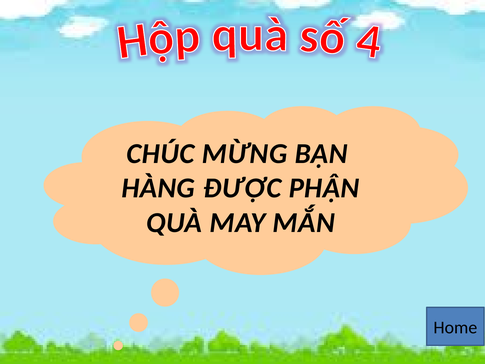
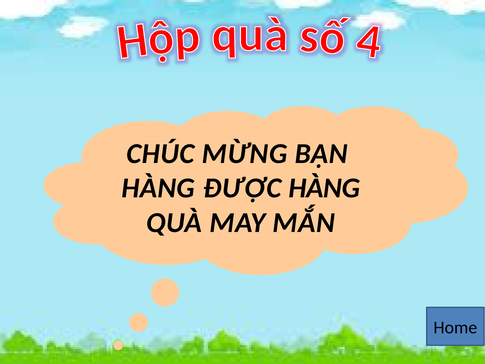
ĐƯỢC PHẬN: PHẬN -> HÀNG
